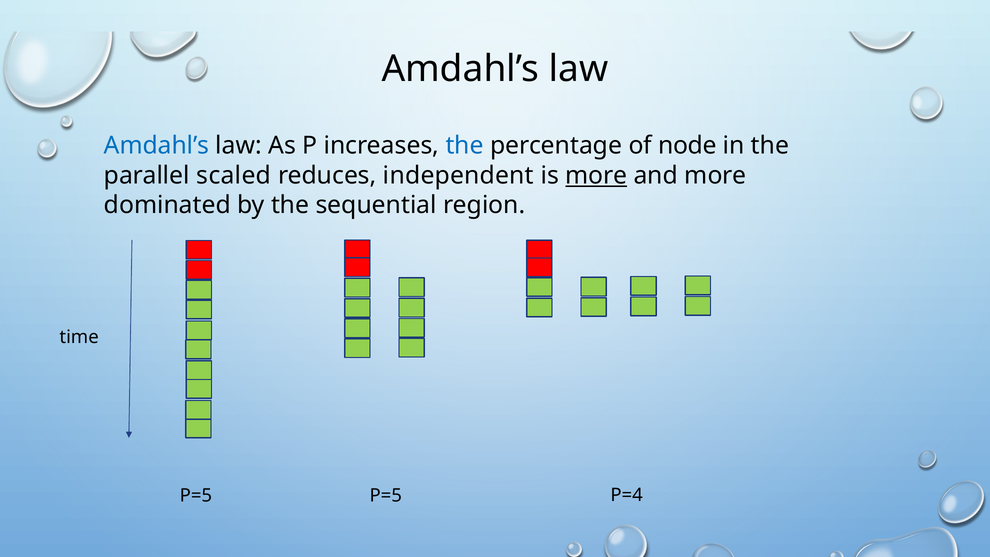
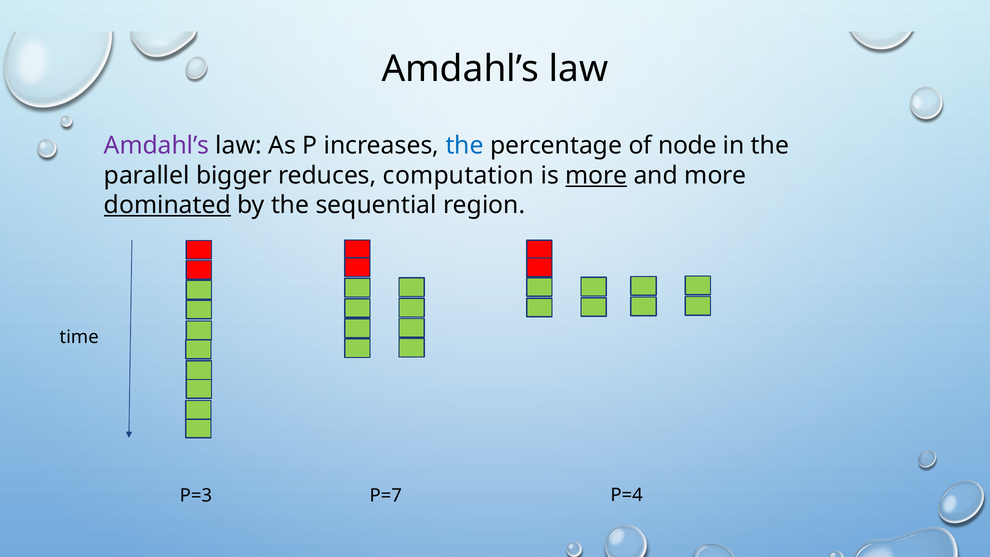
Amdahl’s at (157, 146) colour: blue -> purple
scaled: scaled -> bigger
independent: independent -> computation
dominated underline: none -> present
P=5 at (196, 495): P=5 -> P=3
P=5 at (386, 495): P=5 -> P=7
